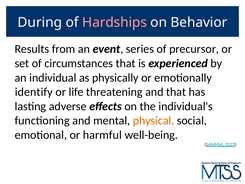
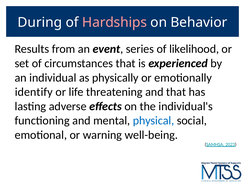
precursor: precursor -> likelihood
physical colour: orange -> blue
harmful: harmful -> warning
